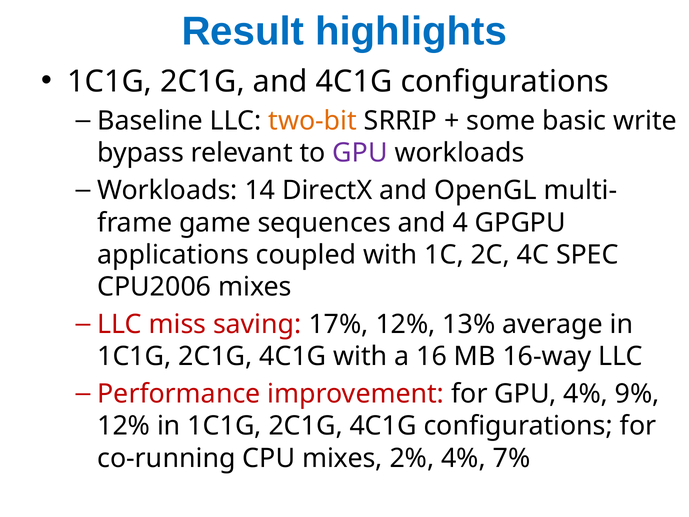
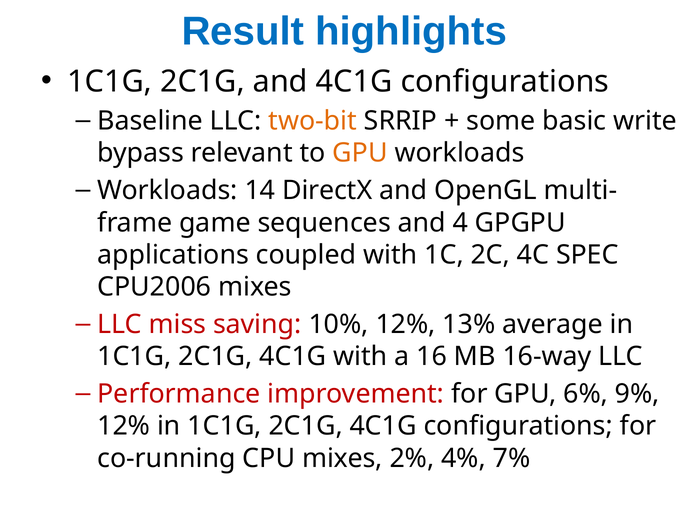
GPU at (360, 153) colour: purple -> orange
17%: 17% -> 10%
GPU 4%: 4% -> 6%
